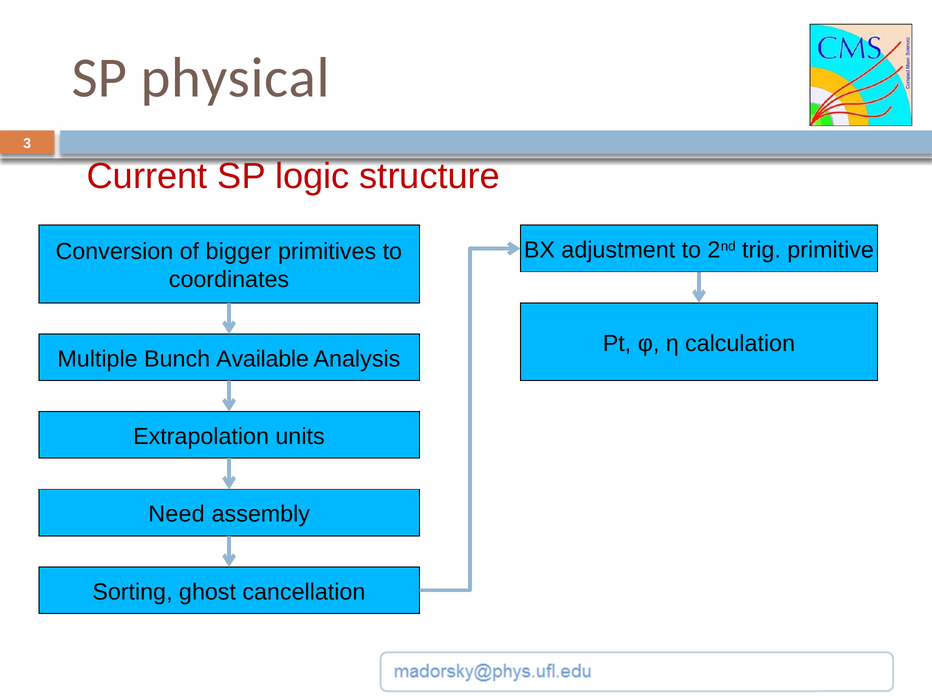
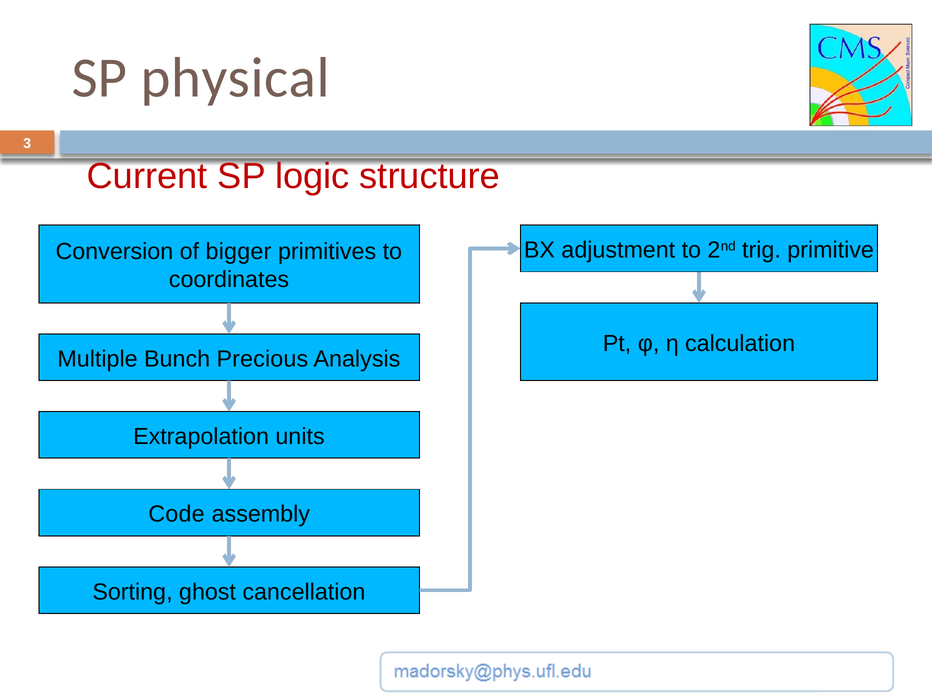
Available: Available -> Precious
Need: Need -> Code
